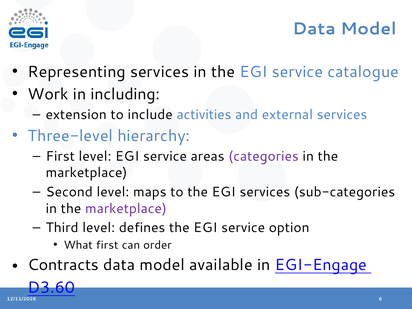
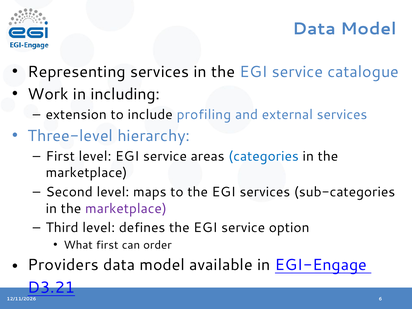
activities: activities -> profiling
categories colour: purple -> blue
Contracts: Contracts -> Providers
D3.60: D3.60 -> D3.21
